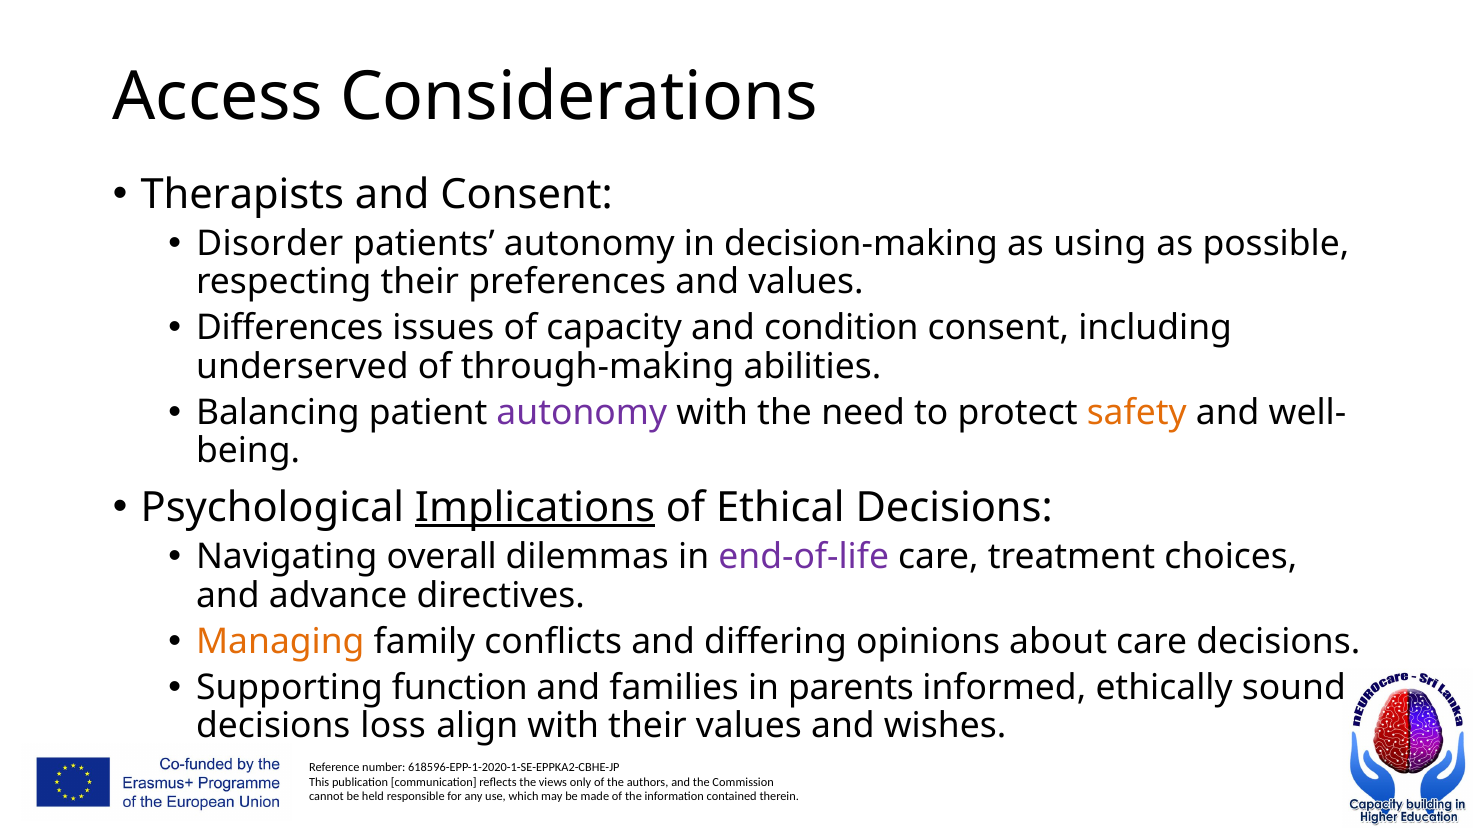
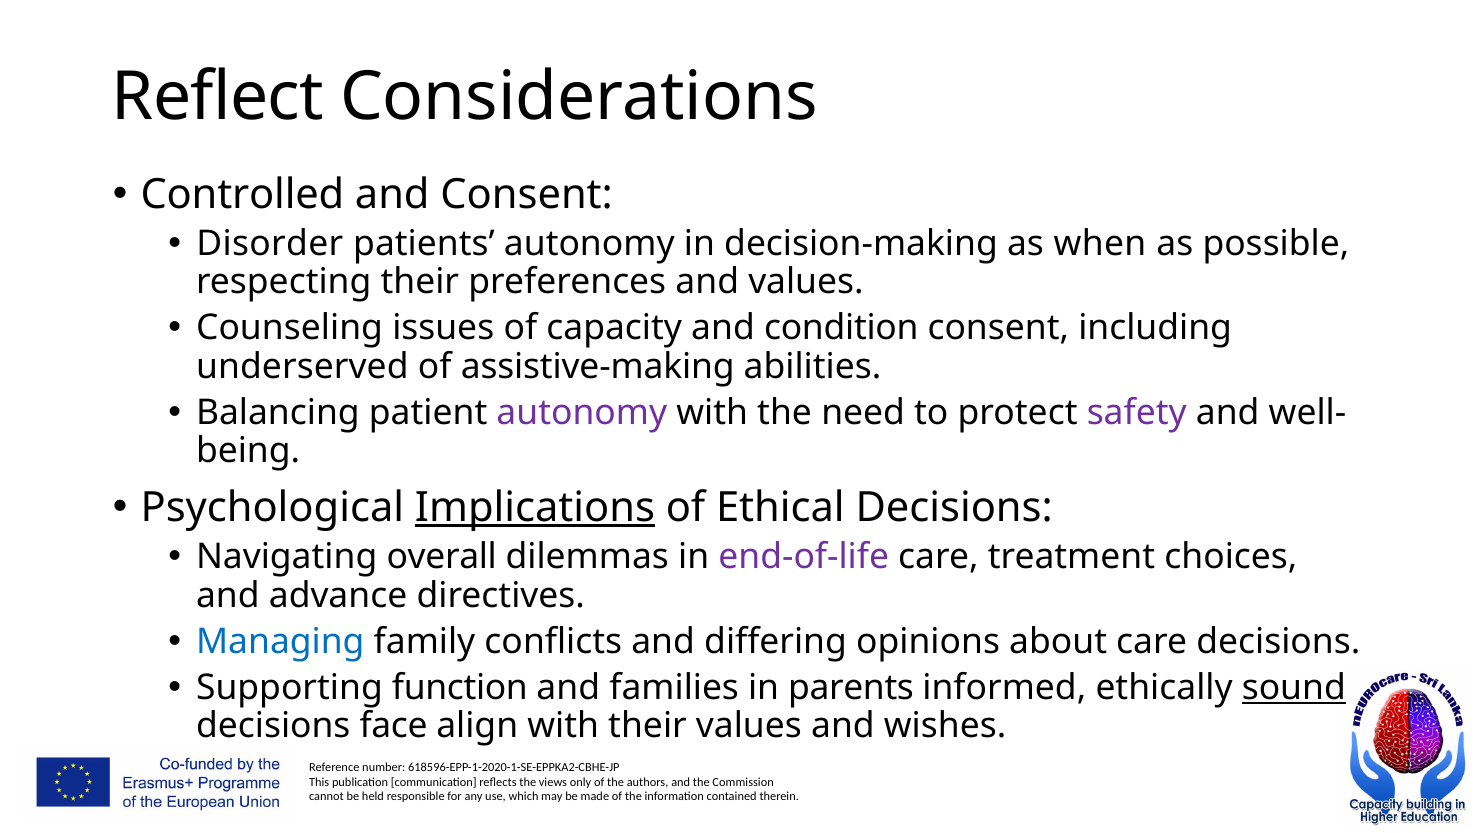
Access: Access -> Reflect
Therapists: Therapists -> Controlled
using: using -> when
Differences: Differences -> Counseling
through-making: through-making -> assistive-making
safety colour: orange -> purple
Managing colour: orange -> blue
sound underline: none -> present
loss: loss -> face
